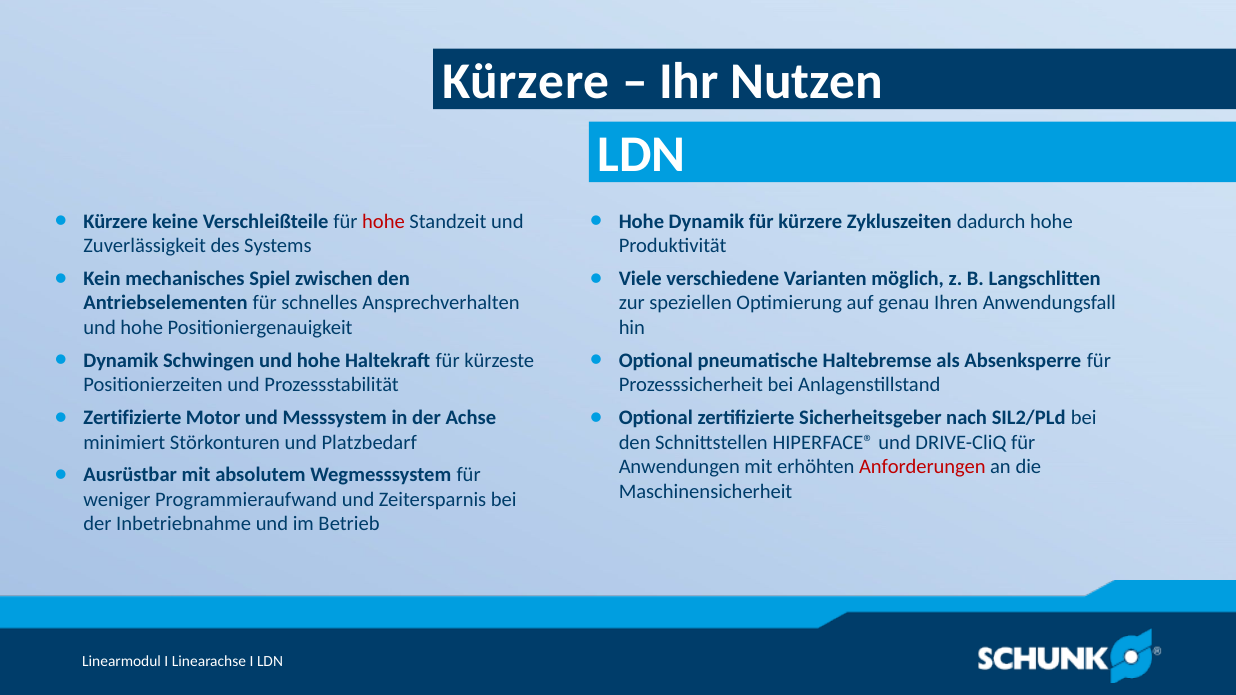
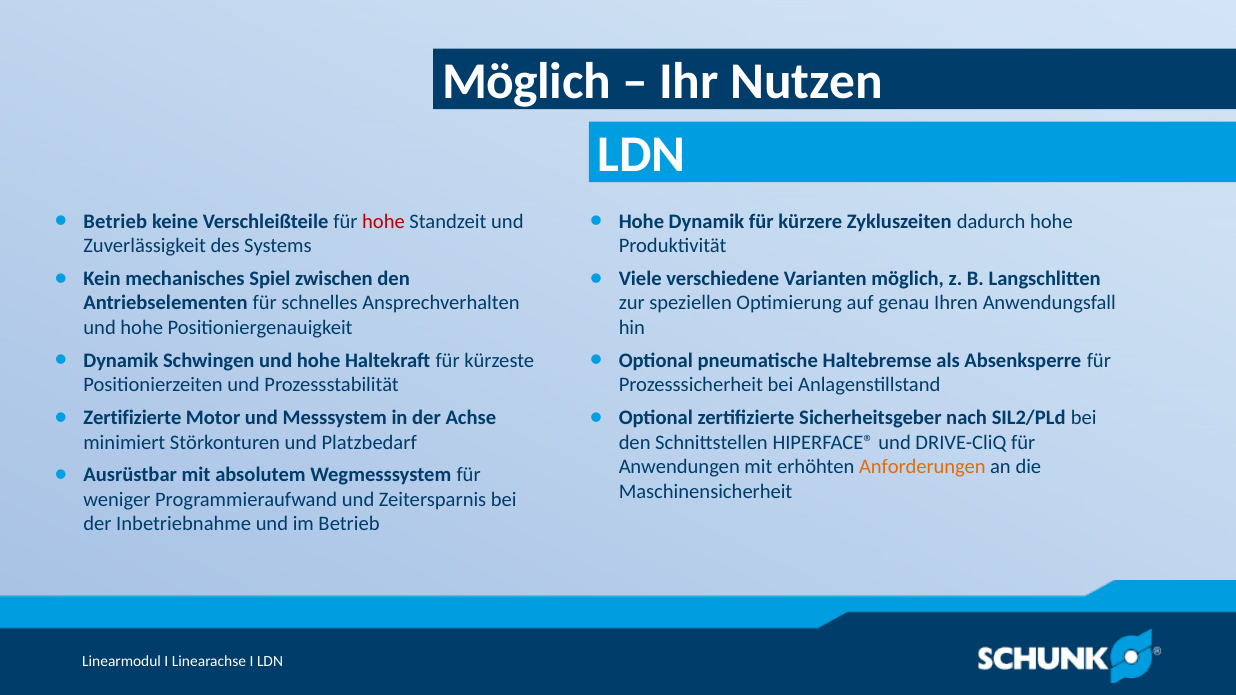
Kürzere at (526, 82): Kürzere -> Möglich
Kürzere at (116, 221): Kürzere -> Betrieb
Anforderungen colour: red -> orange
